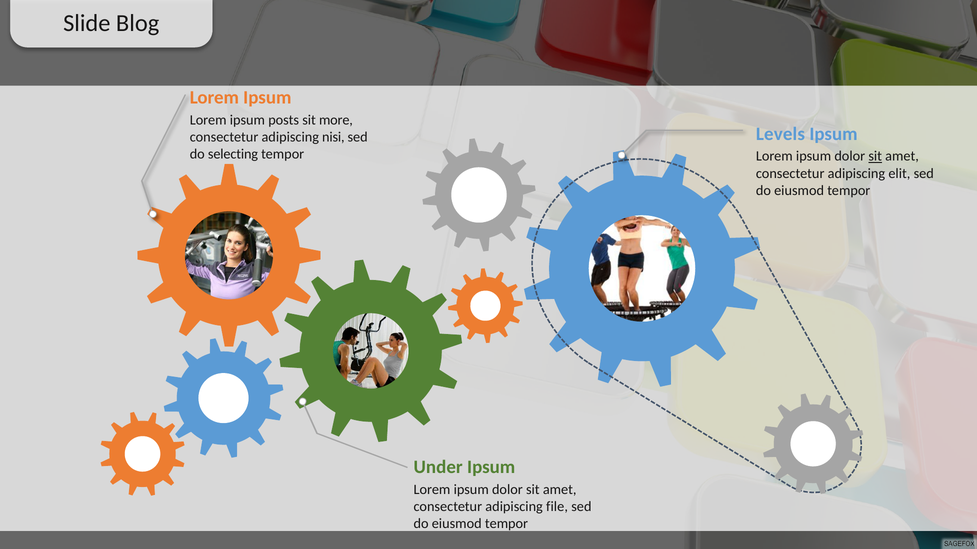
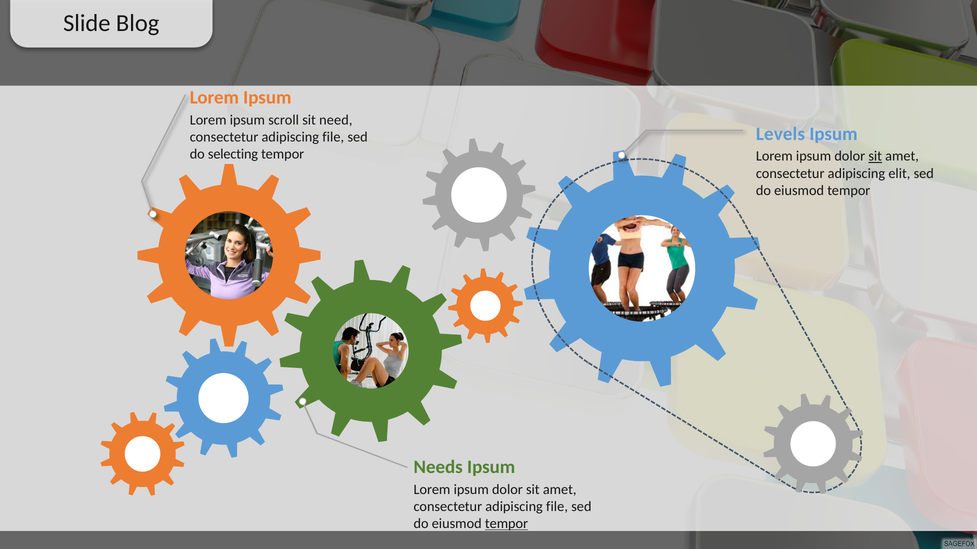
posts: posts -> scroll
more: more -> need
nisi at (333, 137): nisi -> file
Under: Under -> Needs
tempor at (506, 524) underline: none -> present
